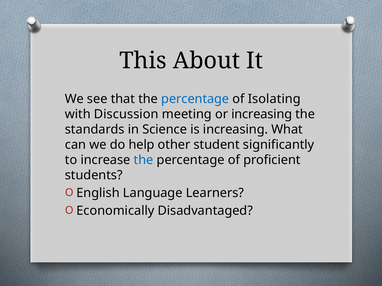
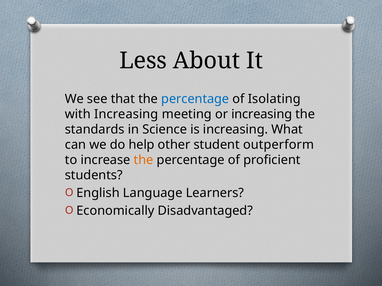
This: This -> Less
with Discussion: Discussion -> Increasing
significantly: significantly -> outperform
the at (144, 160) colour: blue -> orange
